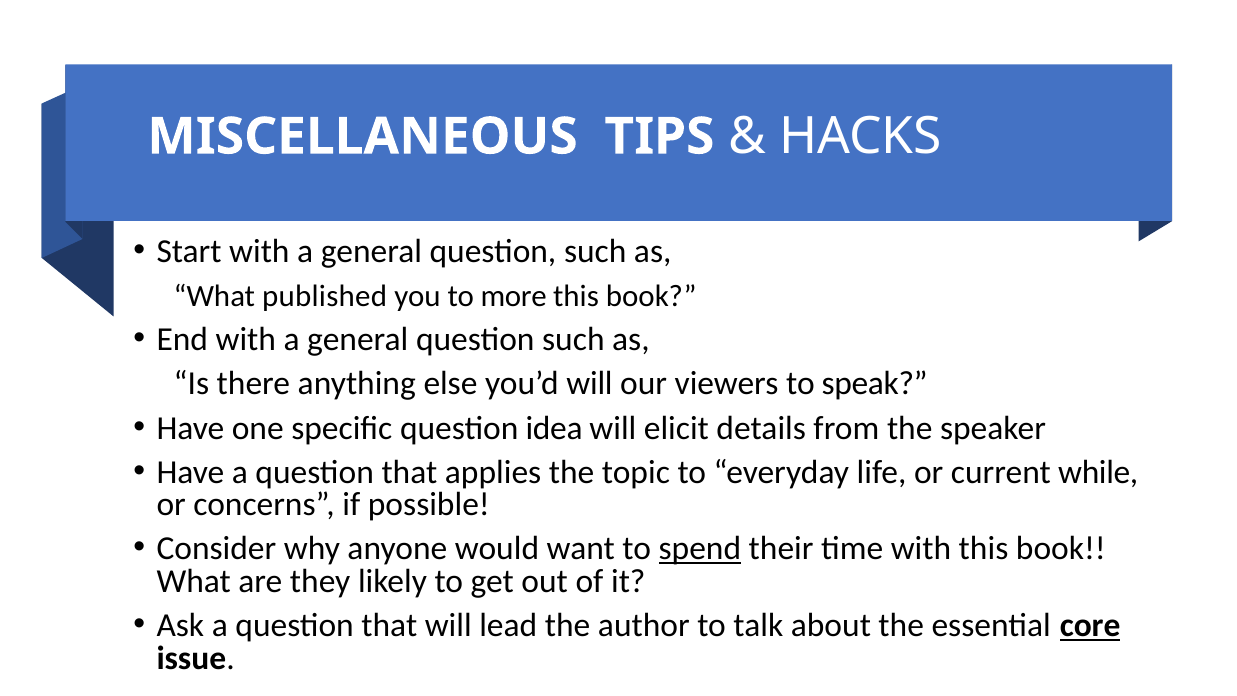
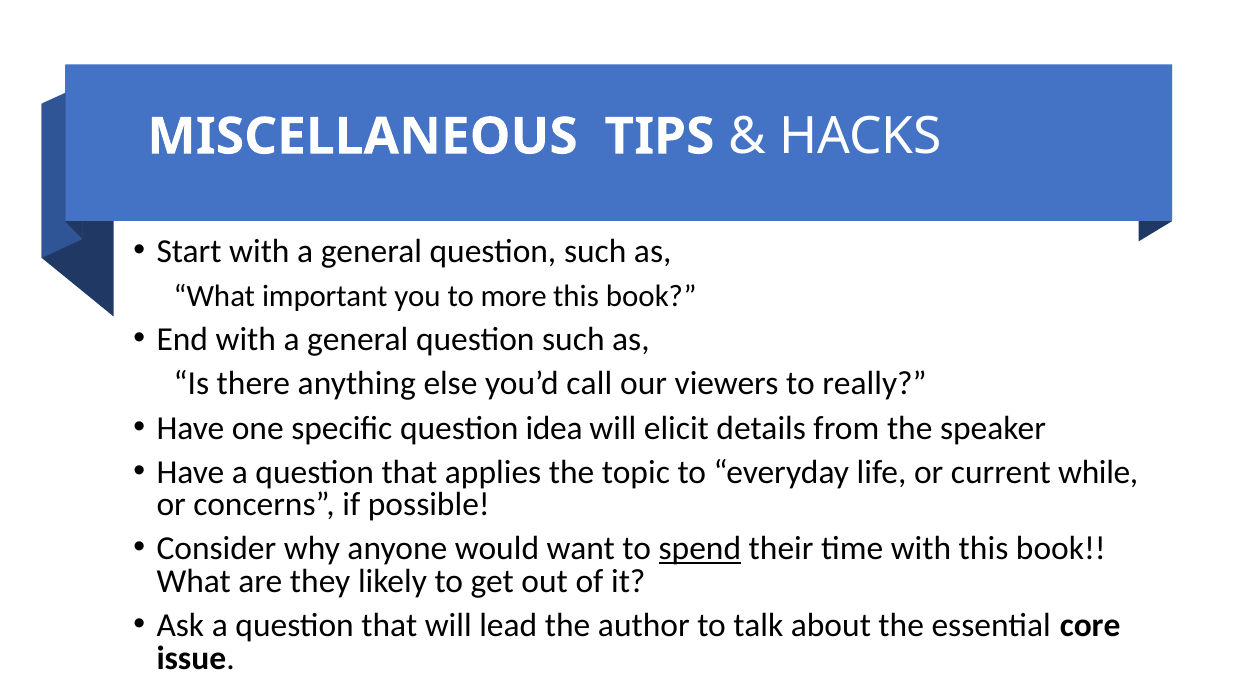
published: published -> important
you’d will: will -> call
speak: speak -> really
core underline: present -> none
